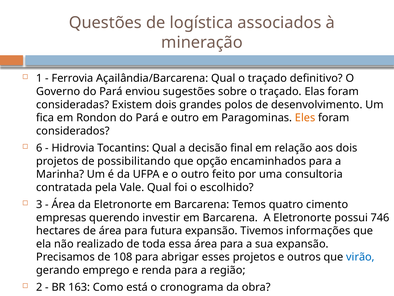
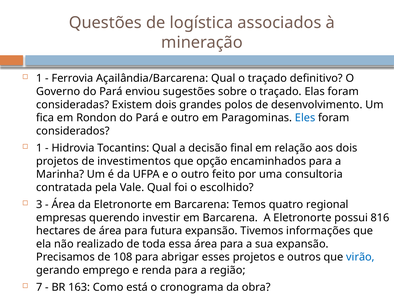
Eles colour: orange -> blue
6 at (39, 148): 6 -> 1
possibilitando: possibilitando -> investimentos
cimento: cimento -> regional
746: 746 -> 816
2: 2 -> 7
